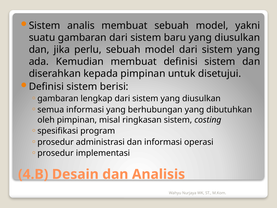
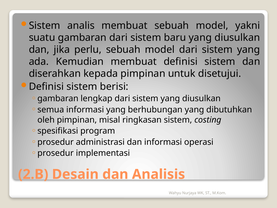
4.B: 4.B -> 2.B
